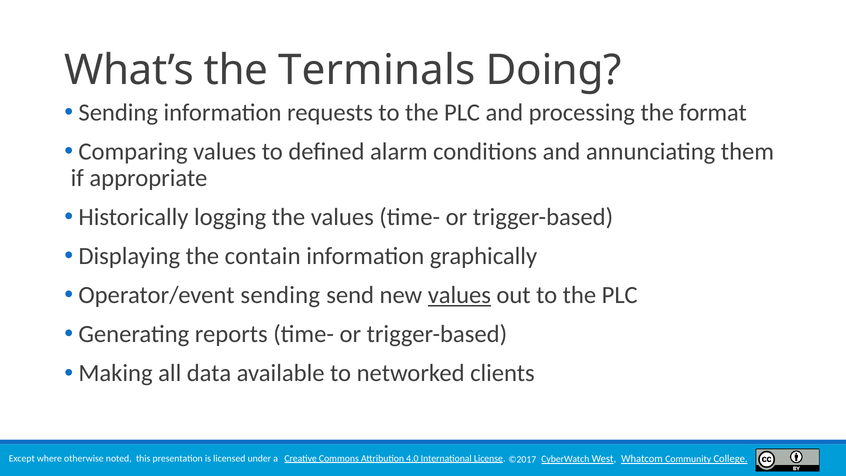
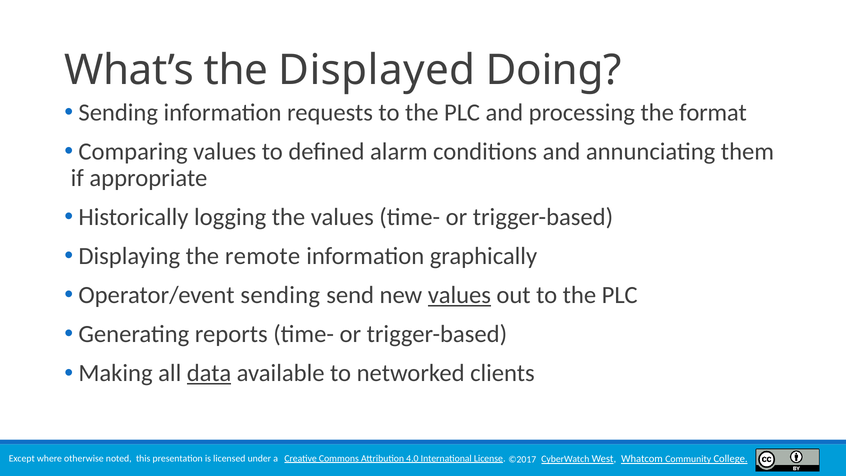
Terminals: Terminals -> Displayed
contain: contain -> remote
data underline: none -> present
